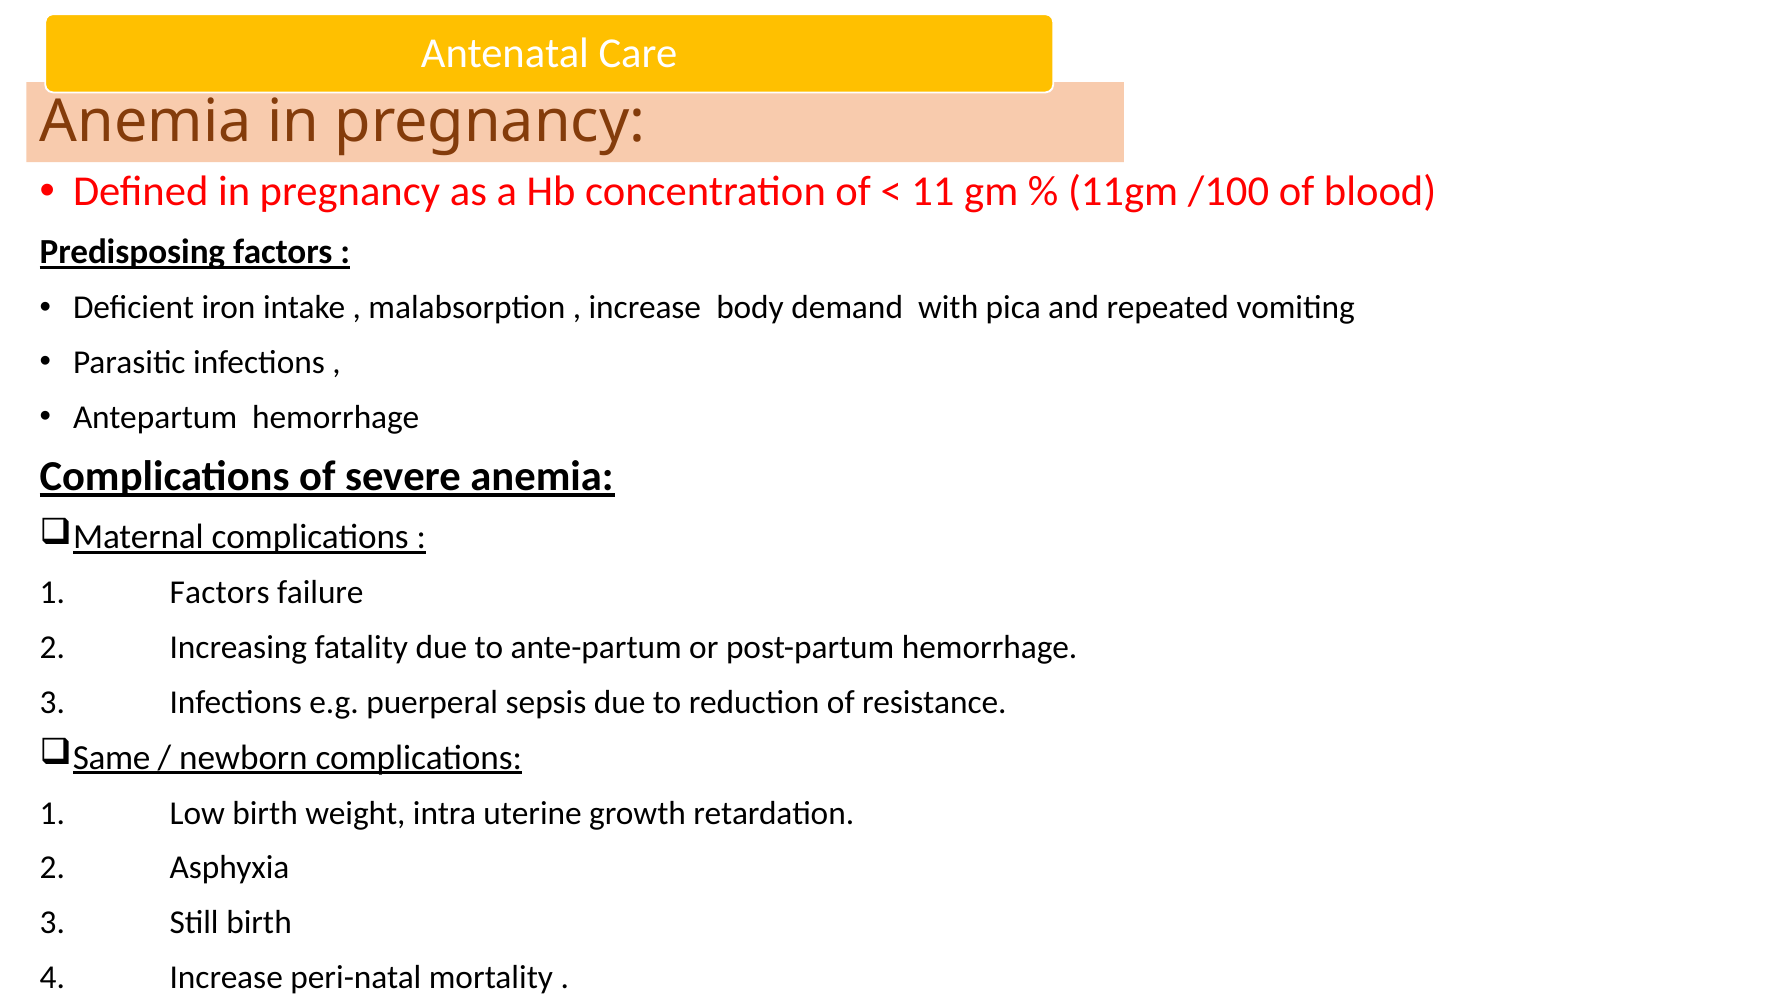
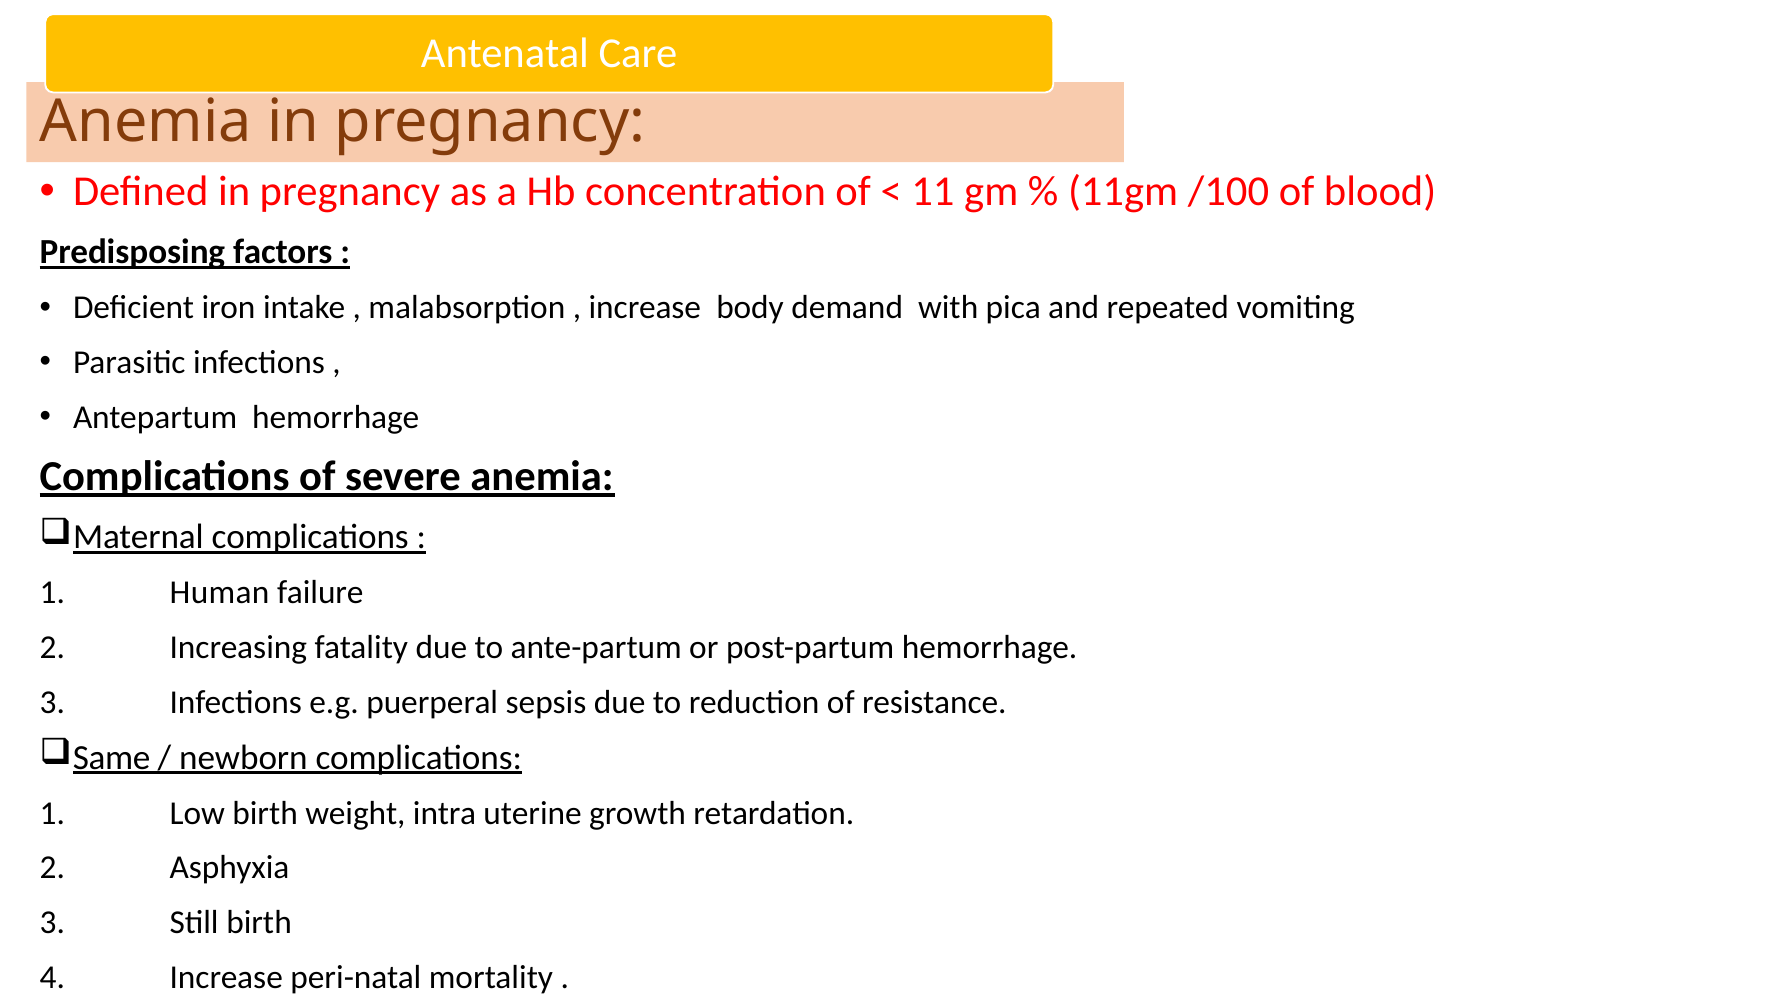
1 Factors: Factors -> Human
